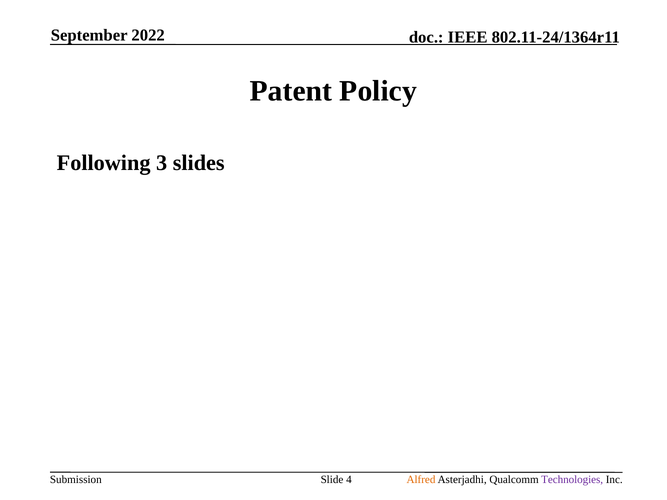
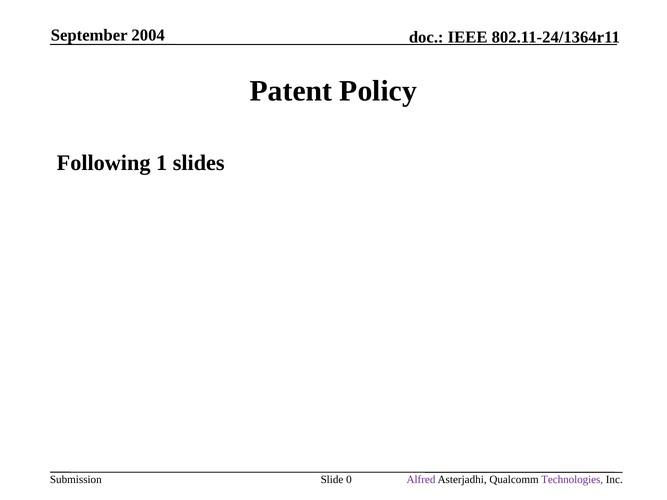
2022: 2022 -> 2004
3: 3 -> 1
4: 4 -> 0
Alfred colour: orange -> purple
